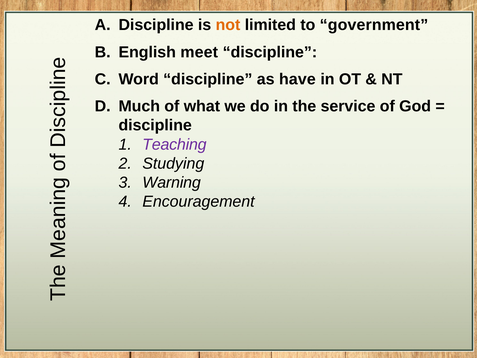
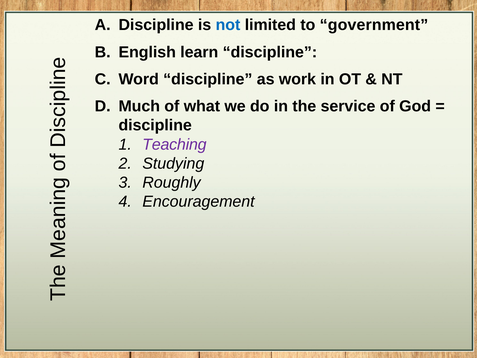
not colour: orange -> blue
meet: meet -> learn
have: have -> work
Warning: Warning -> Roughly
